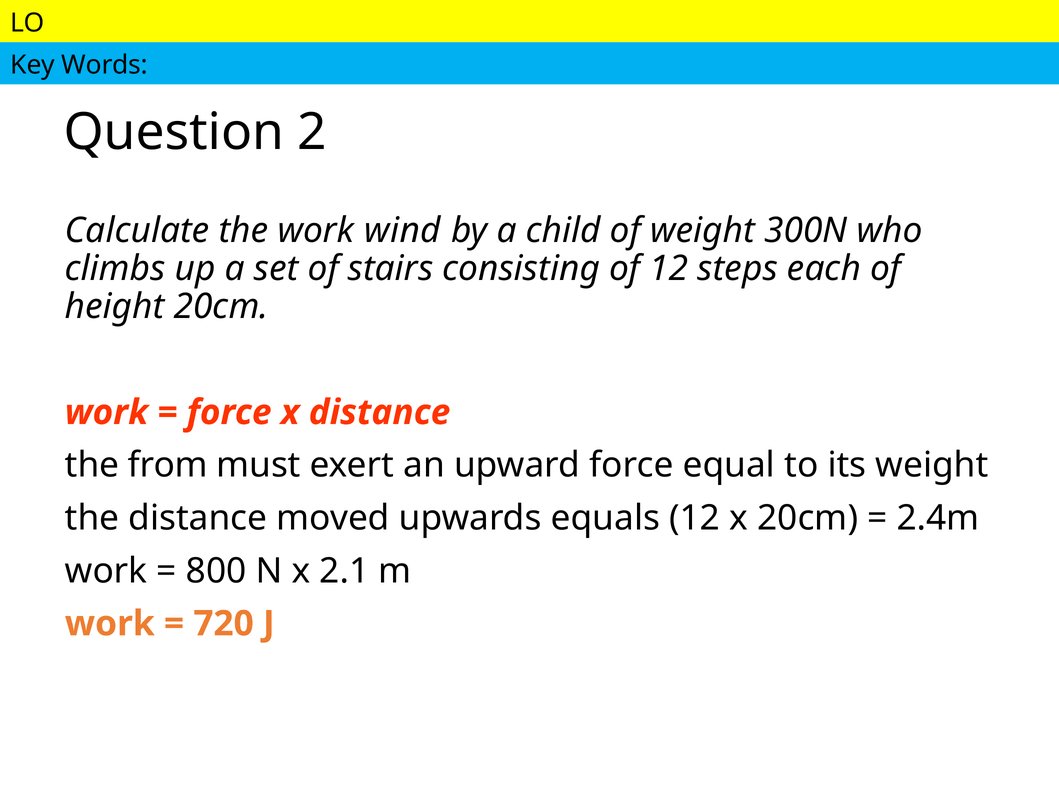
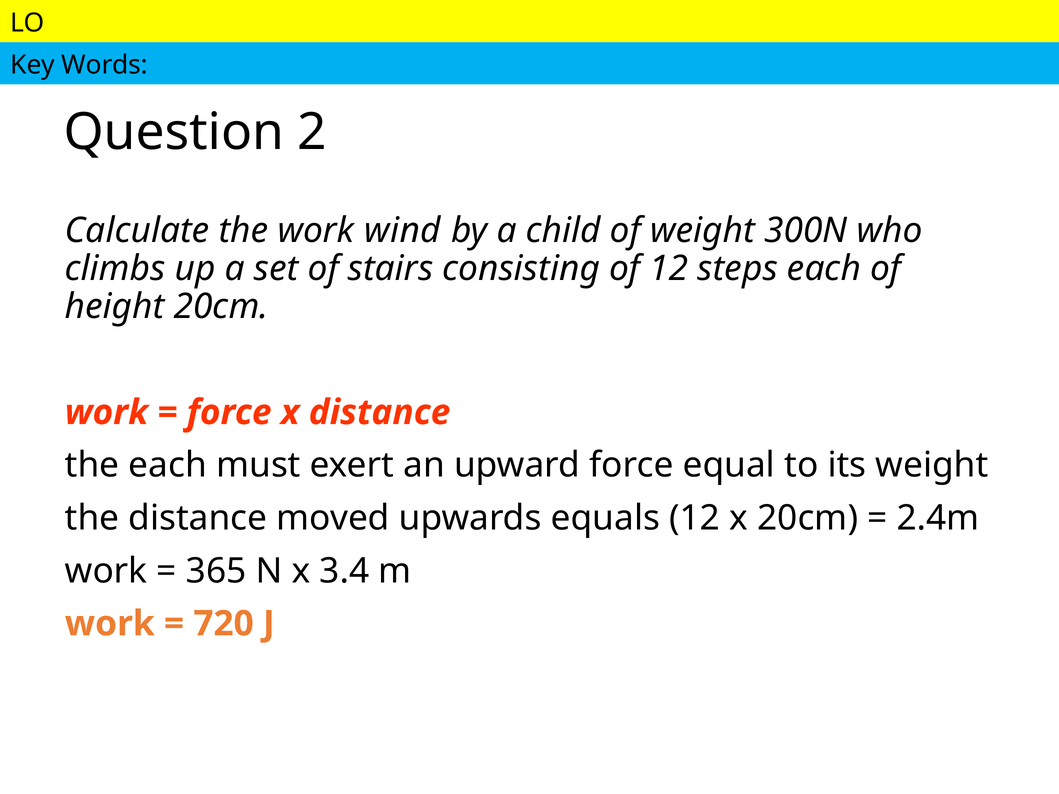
the from: from -> each
800: 800 -> 365
2.1: 2.1 -> 3.4
